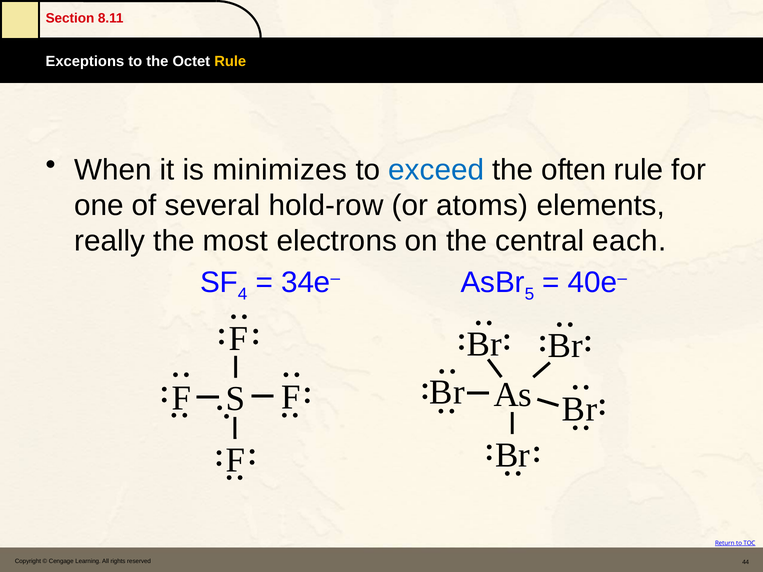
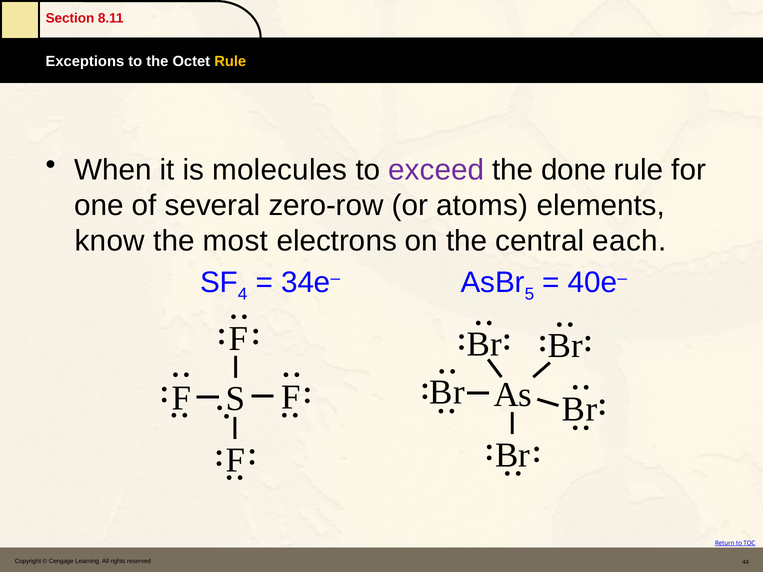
minimizes: minimizes -> molecules
exceed colour: blue -> purple
often: often -> done
hold-row: hold-row -> zero-row
really: really -> know
